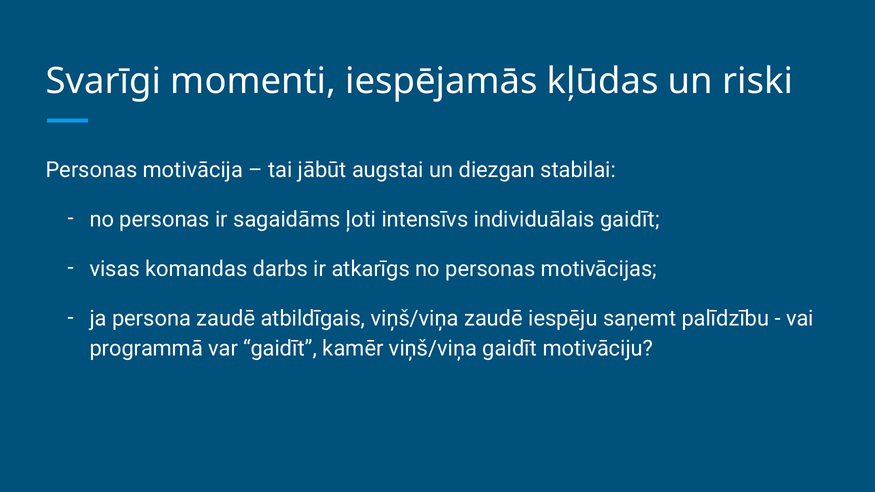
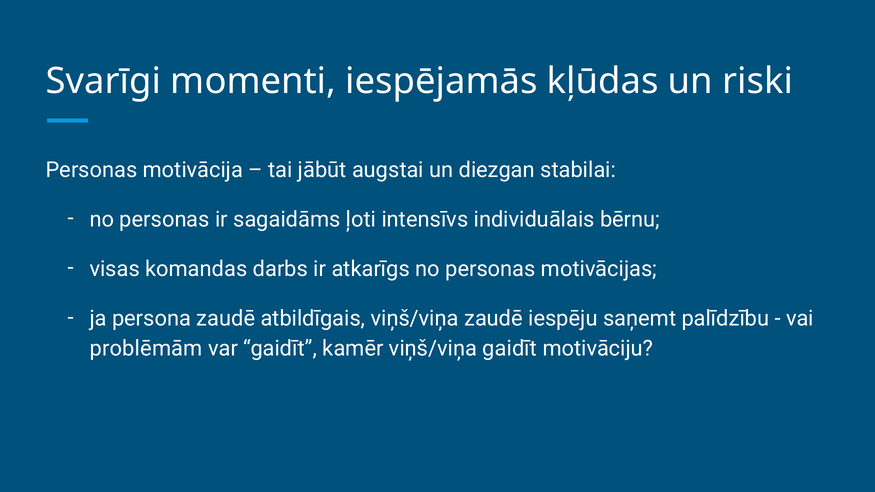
individuālais gaidīt: gaidīt -> bērnu
programmā: programmā -> problēmām
